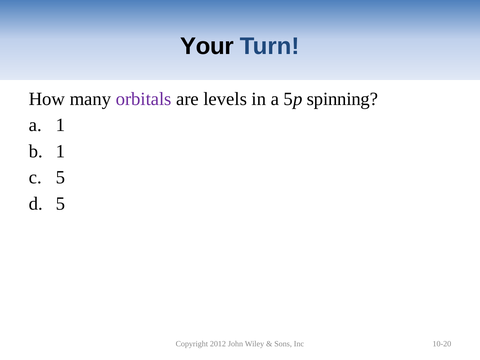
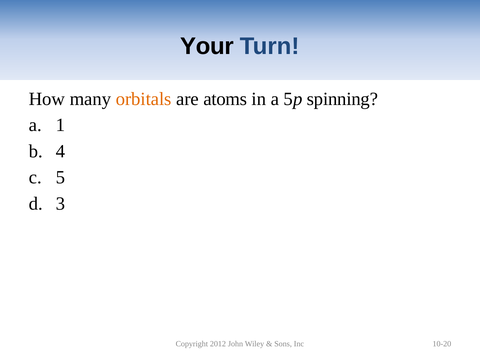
orbitals colour: purple -> orange
levels: levels -> atoms
1 at (60, 151): 1 -> 4
5 at (60, 204): 5 -> 3
